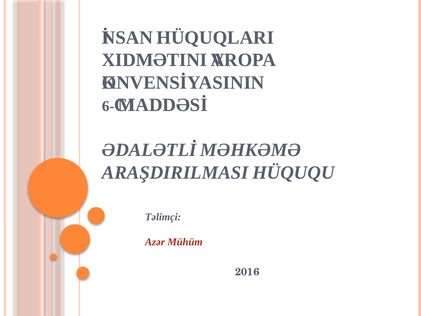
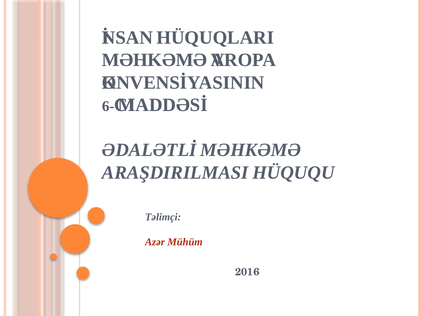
XIDMƏTINI at (154, 60): XIDMƏTINI -> MƏHKƏMƏ
